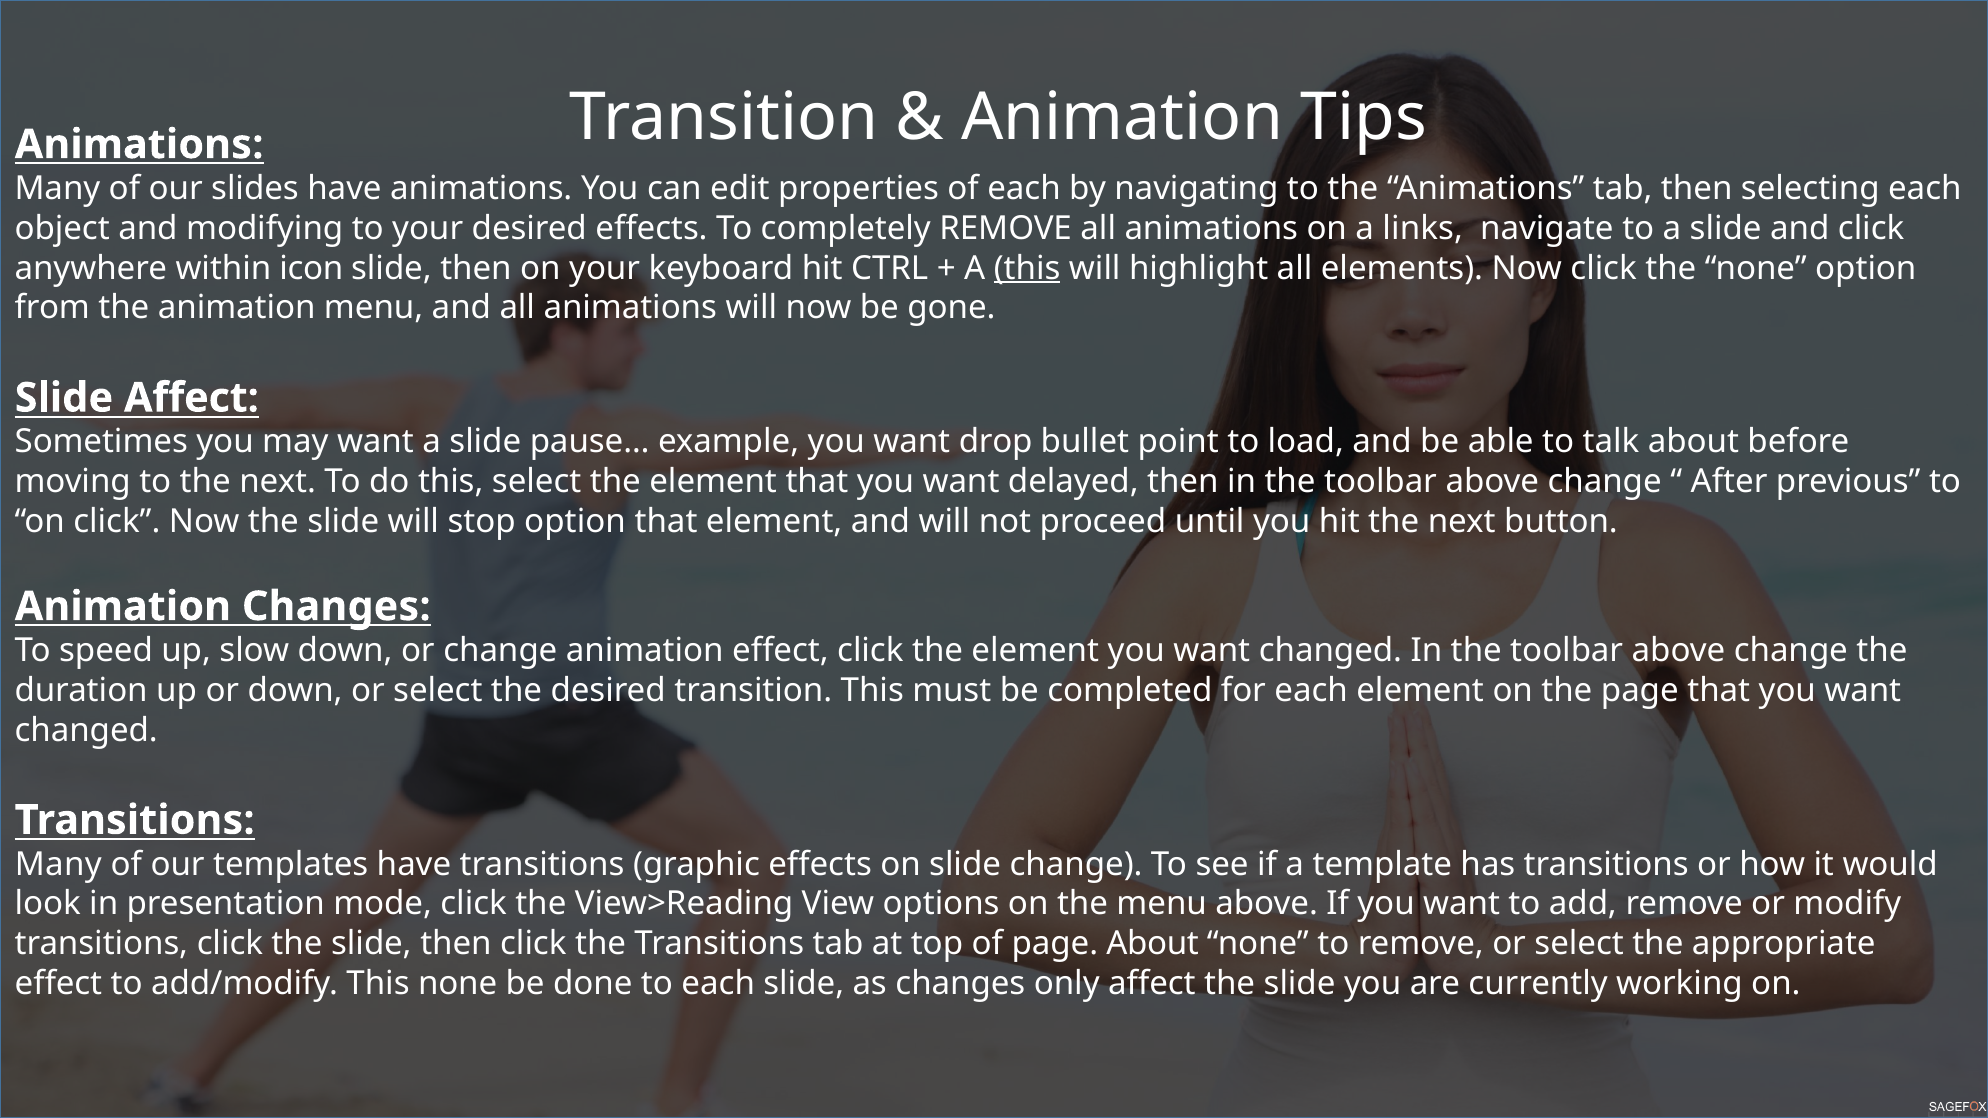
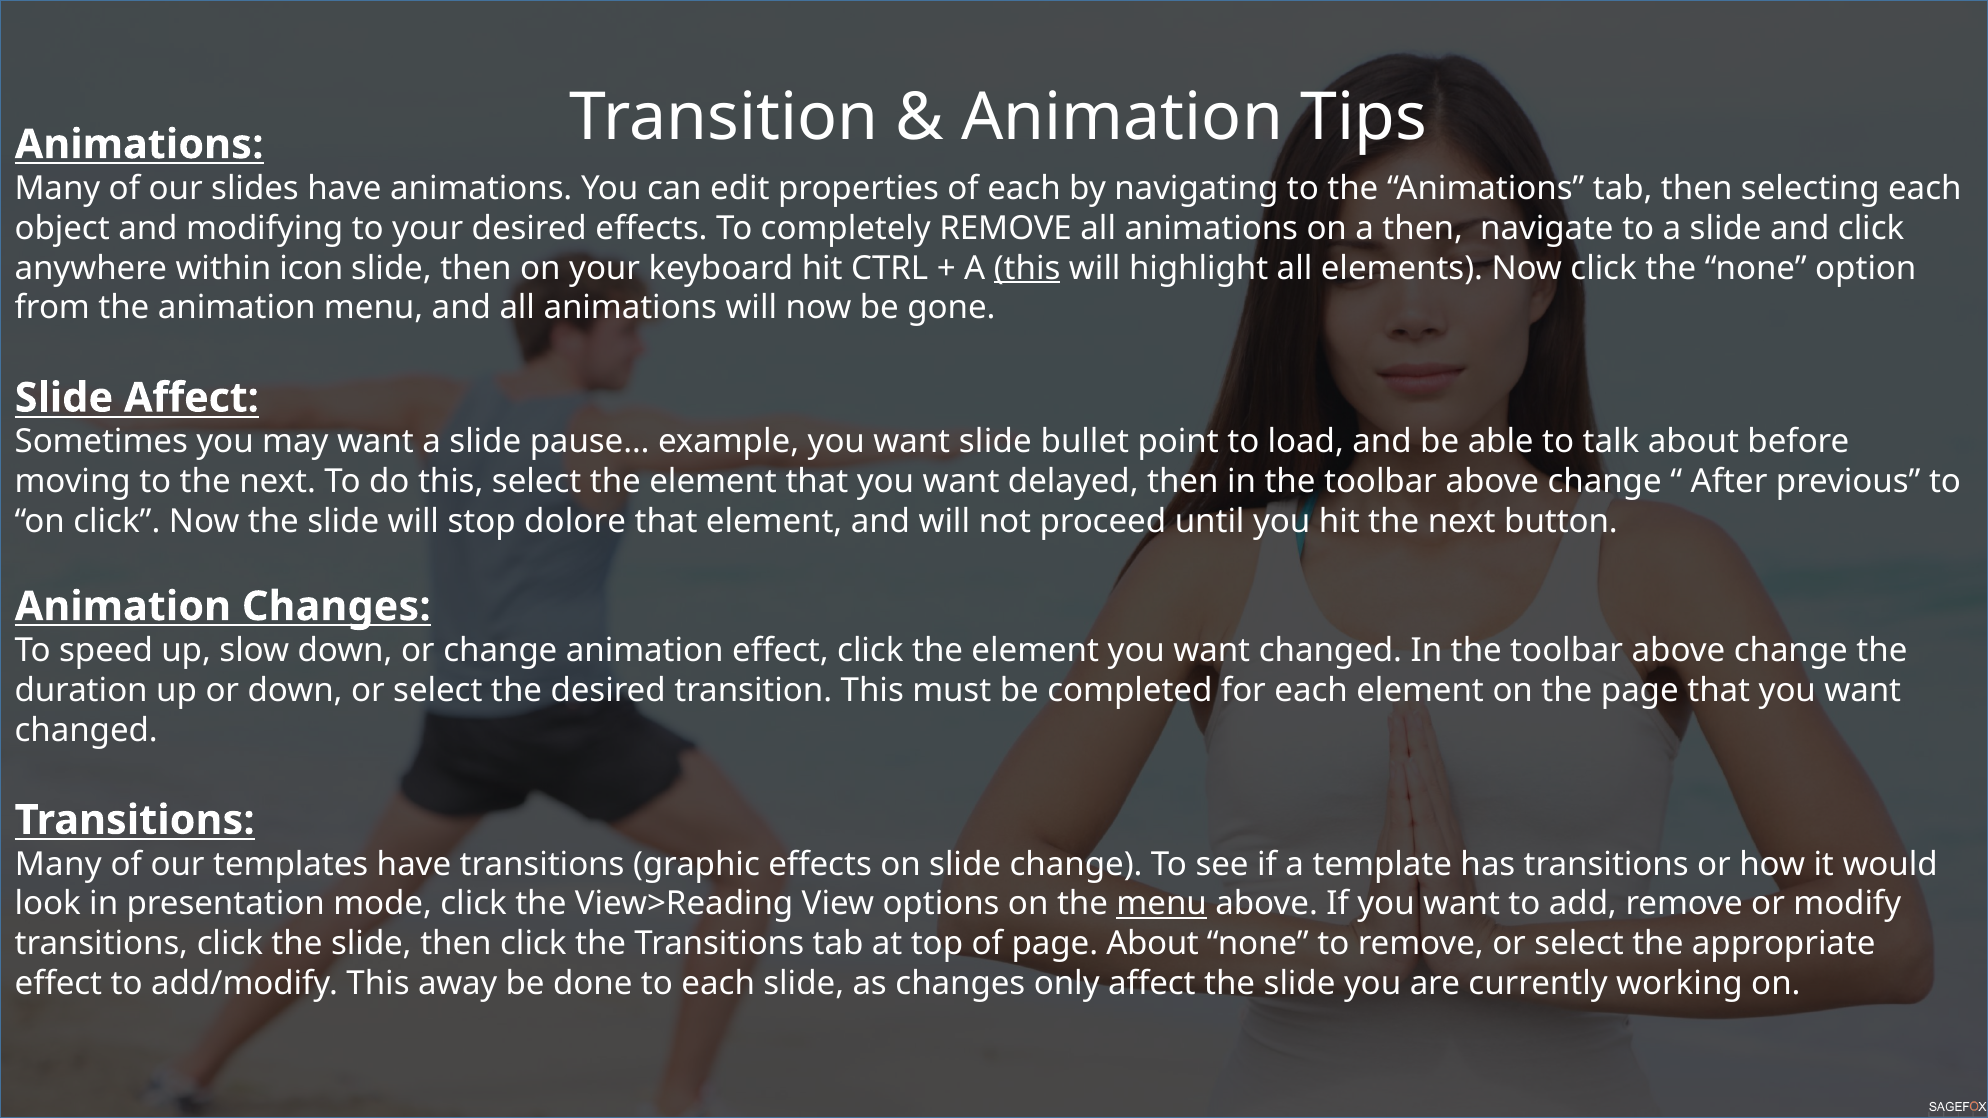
a links: links -> then
want drop: drop -> slide
stop option: option -> dolore
menu at (1162, 904) underline: none -> present
This none: none -> away
